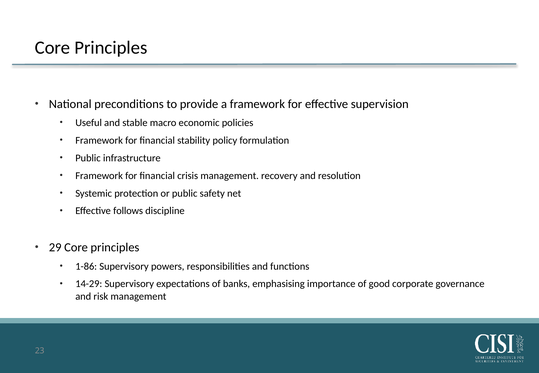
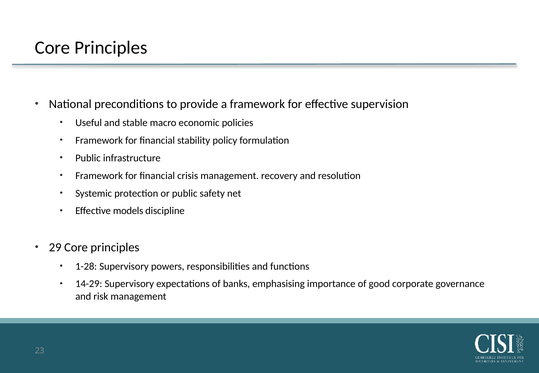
follows: follows -> models
1-86: 1-86 -> 1-28
